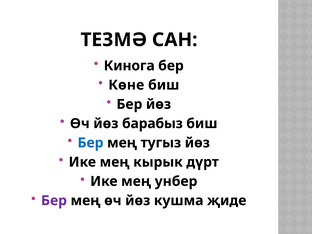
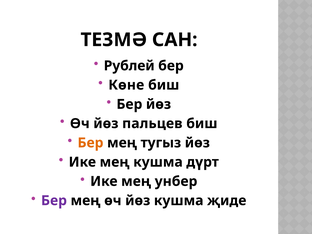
Кинога: Кинога -> Рублей
барабыз: барабыз -> пальцев
Бер at (90, 143) colour: blue -> orange
мең кырык: кырык -> кушма
